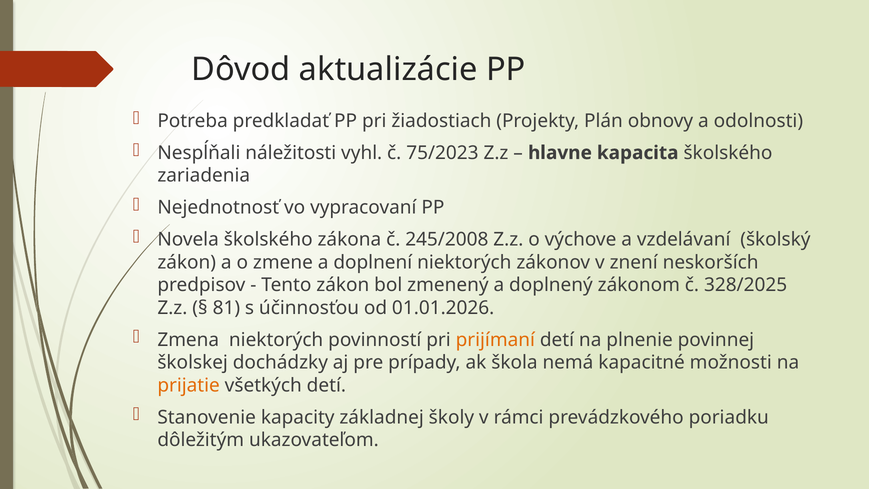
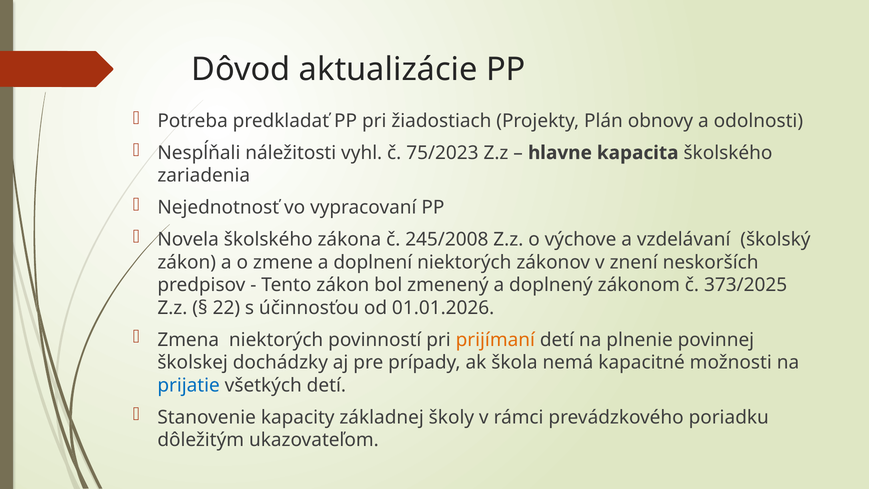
328/2025: 328/2025 -> 373/2025
81: 81 -> 22
prijatie colour: orange -> blue
